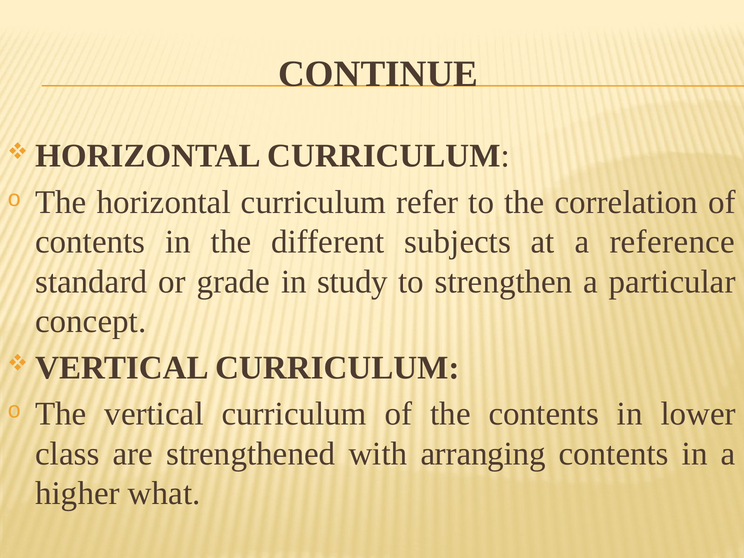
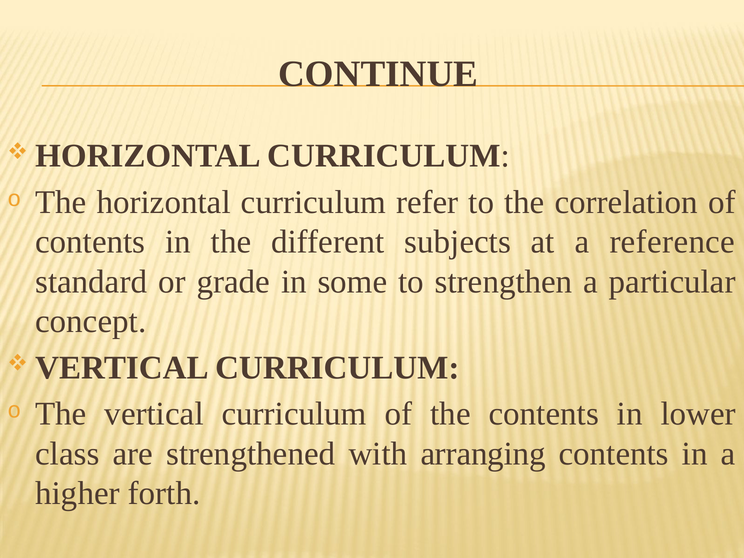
study: study -> some
what: what -> forth
